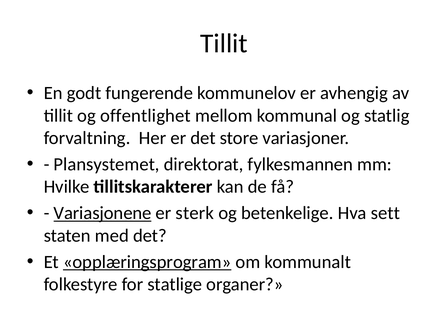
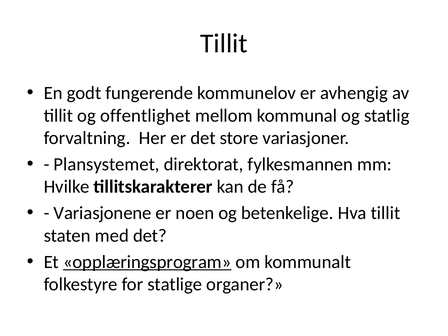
Variasjonene underline: present -> none
sterk: sterk -> noen
Hva sett: sett -> tillit
